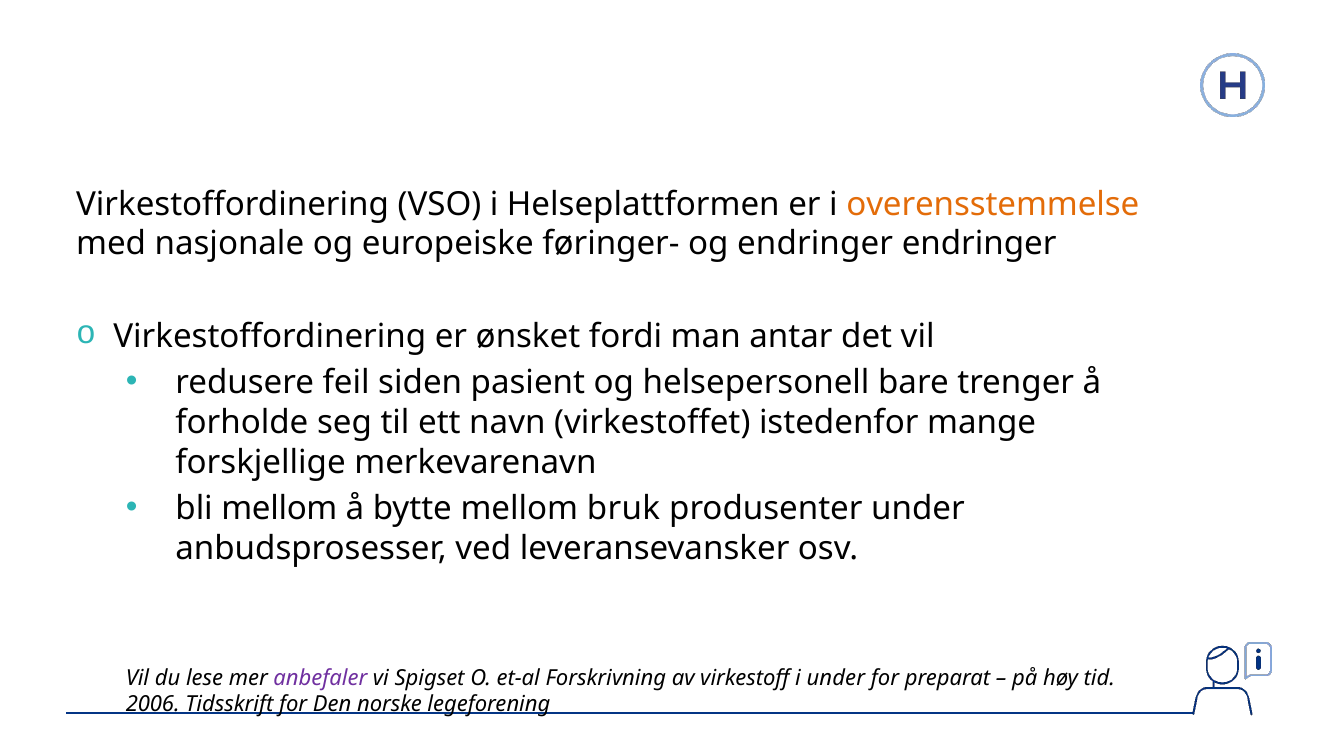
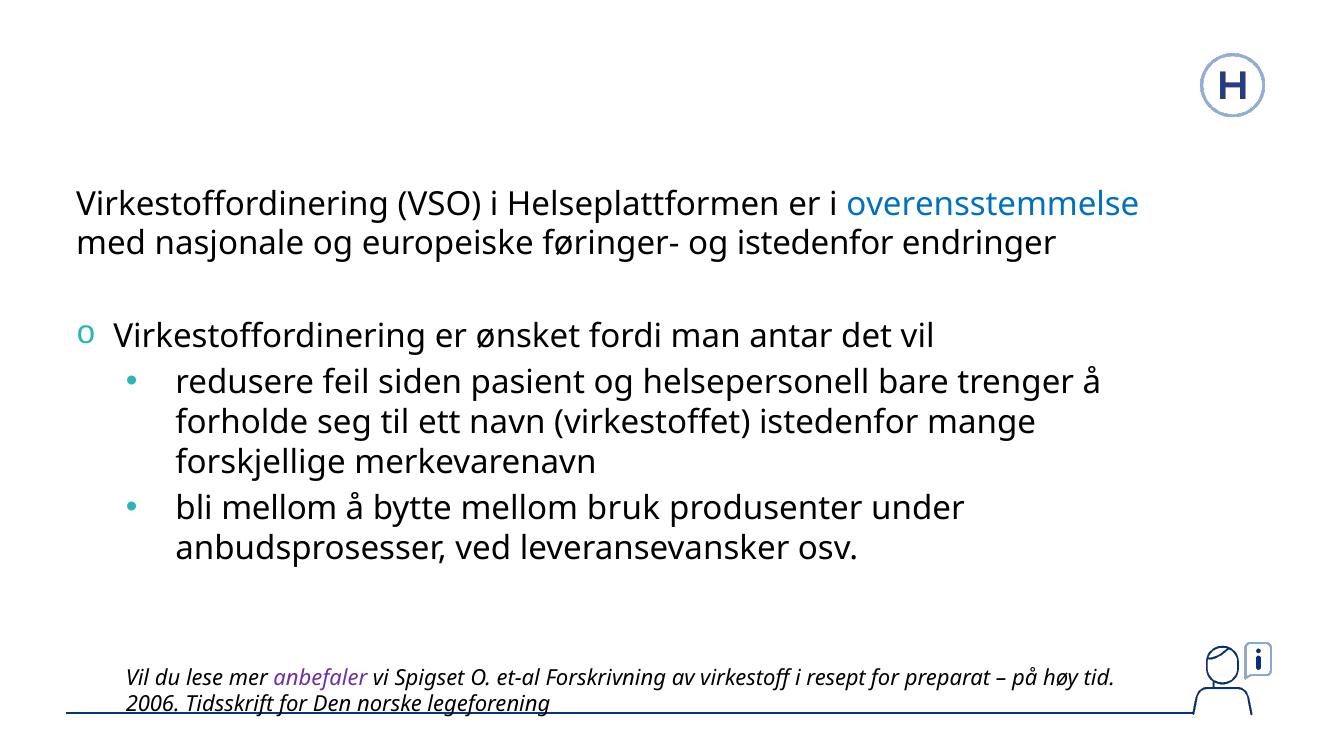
overensstemmelse colour: orange -> blue
og endringer: endringer -> istedenfor
i under: under -> resept
